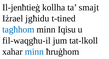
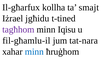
Il-jenħtieġ: Il-jenħtieġ -> Il-għarfux
tagħhom colour: blue -> purple
fil-waqgħu-il: fil-waqgħu-il -> fil-għamlu-il
tat-lkoll: tat-lkoll -> tat-nara
